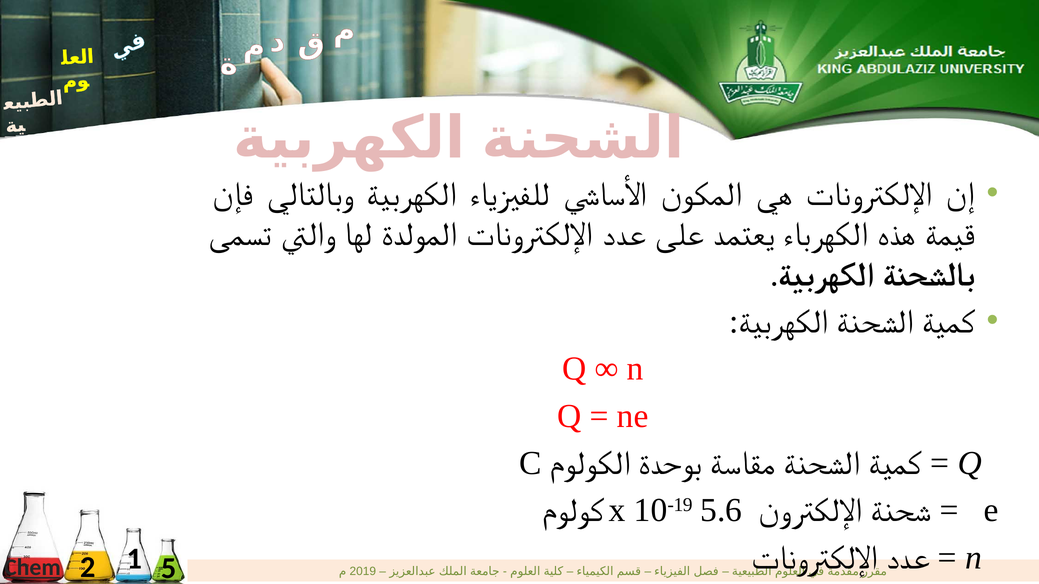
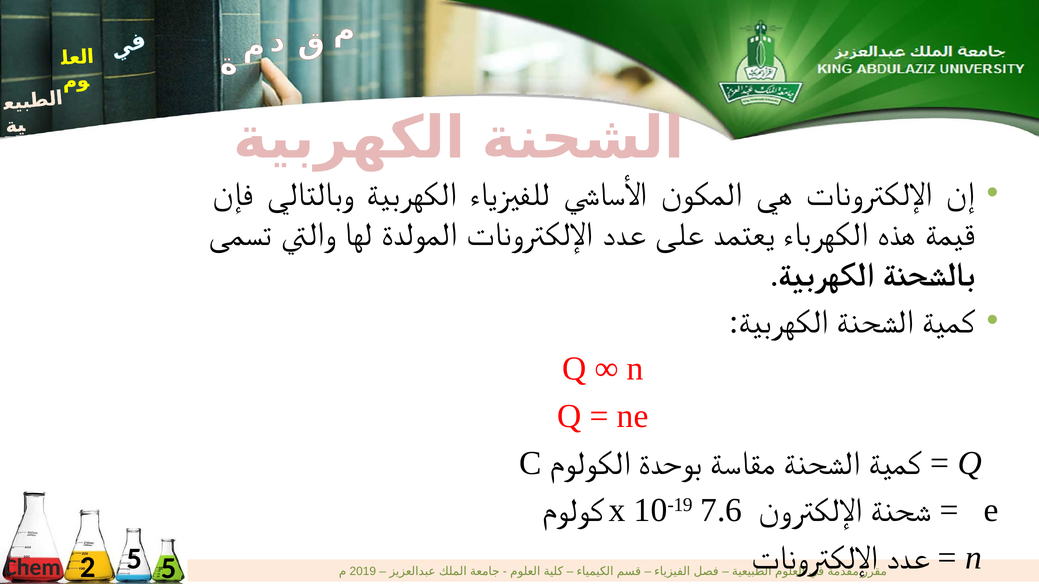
5.6: 5.6 -> 7.6
1 at (134, 559): 1 -> 5
Chem underline: present -> none
